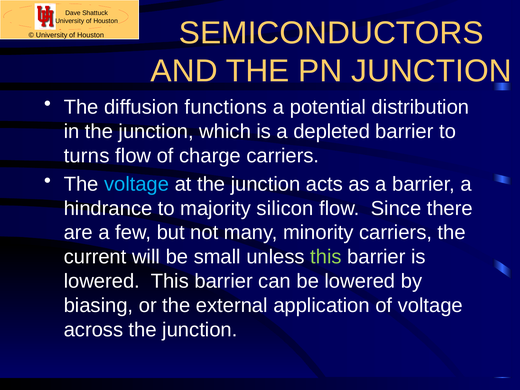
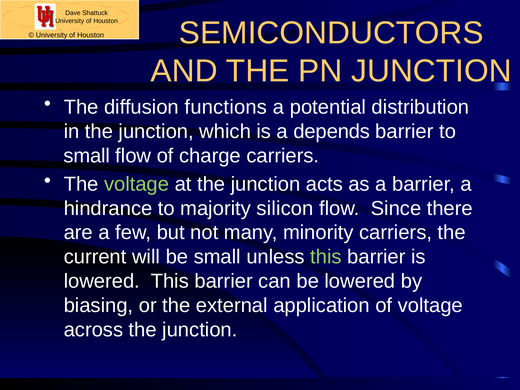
depleted: depleted -> depends
turns at (87, 156): turns -> small
voltage at (137, 184) colour: light blue -> light green
